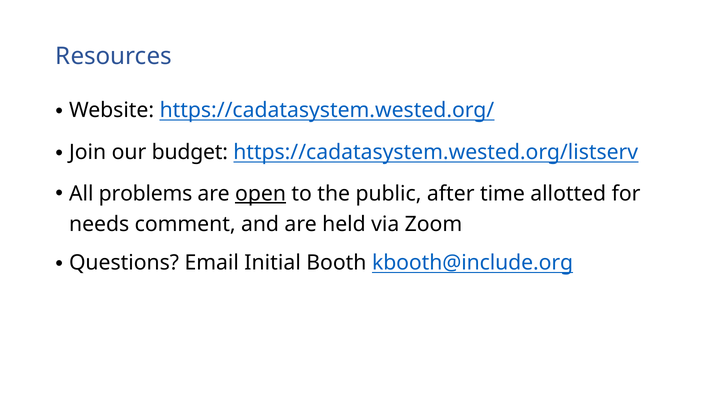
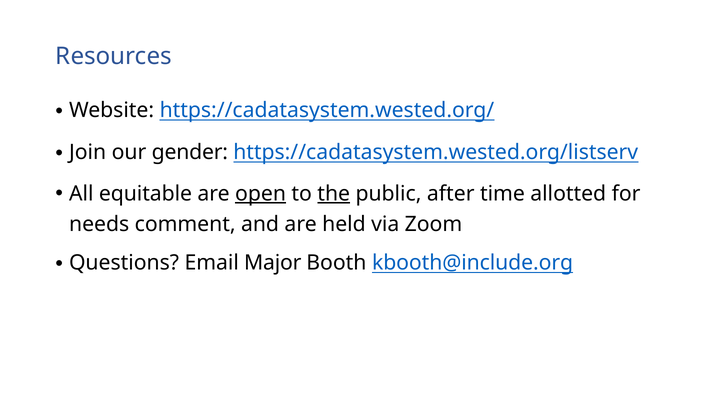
budget: budget -> gender
problems: problems -> equitable
the underline: none -> present
Initial: Initial -> Major
